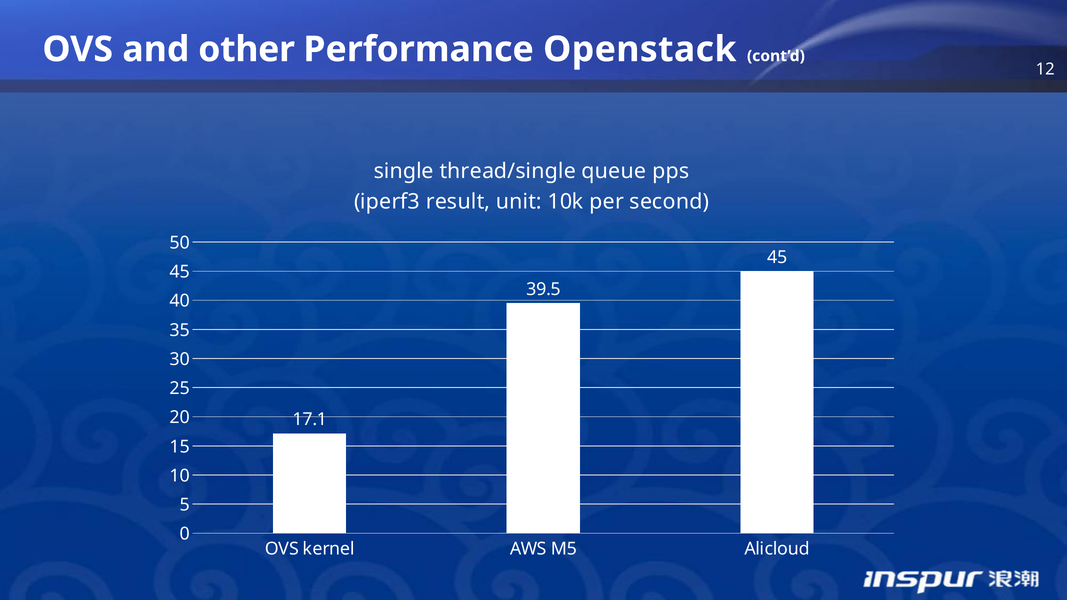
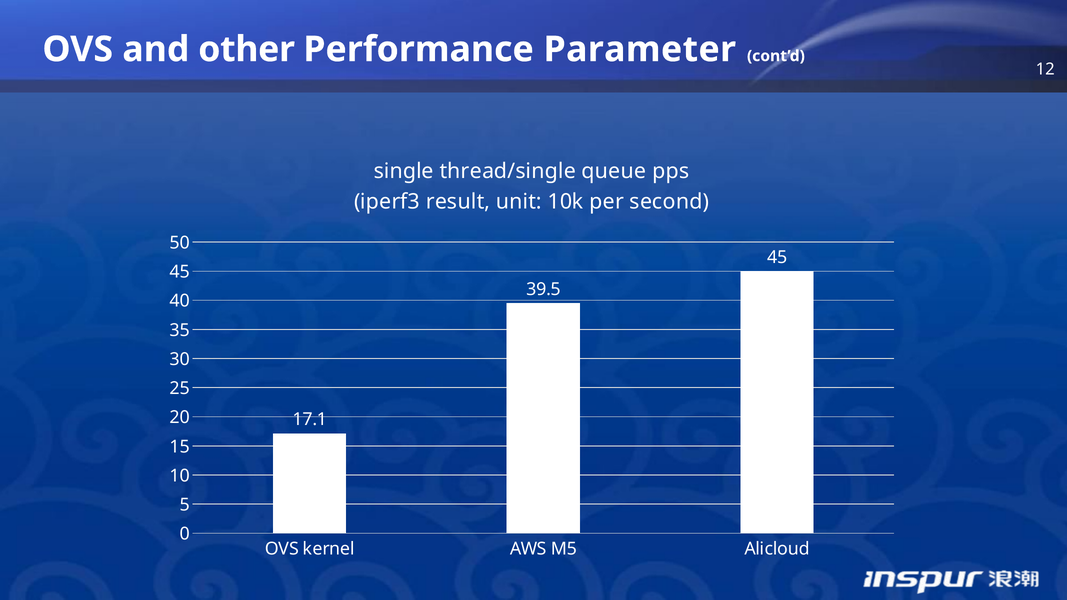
Openstack: Openstack -> Parameter
